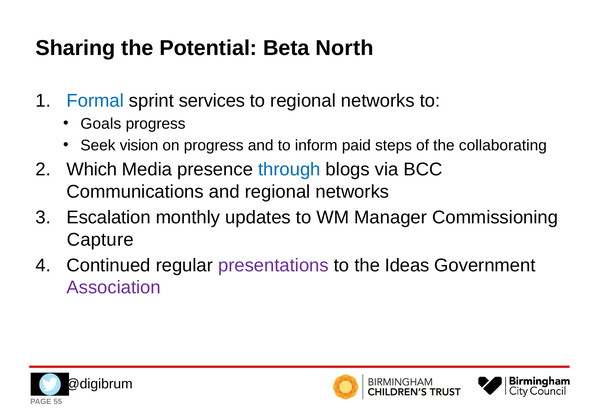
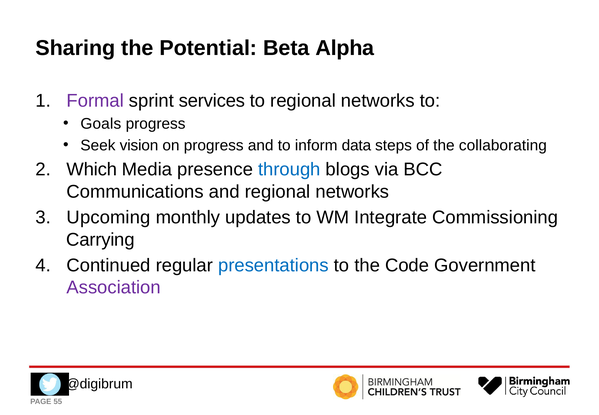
North: North -> Alpha
Formal colour: blue -> purple
paid: paid -> data
Escalation: Escalation -> Upcoming
Manager: Manager -> Integrate
Capture: Capture -> Carrying
presentations colour: purple -> blue
Ideas: Ideas -> Code
